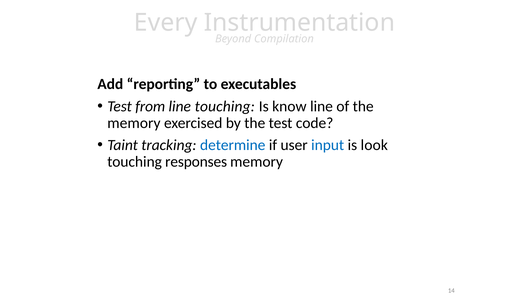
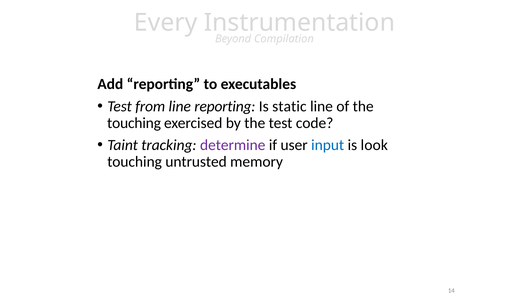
line touching: touching -> reporting
know: know -> static
memory at (134, 123): memory -> touching
determine colour: blue -> purple
responses: responses -> untrusted
